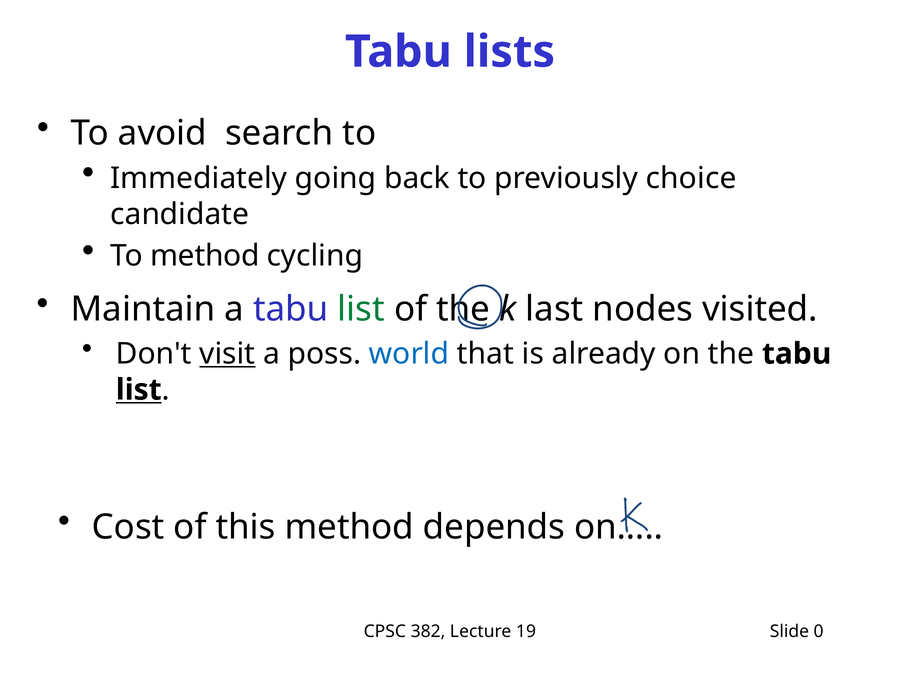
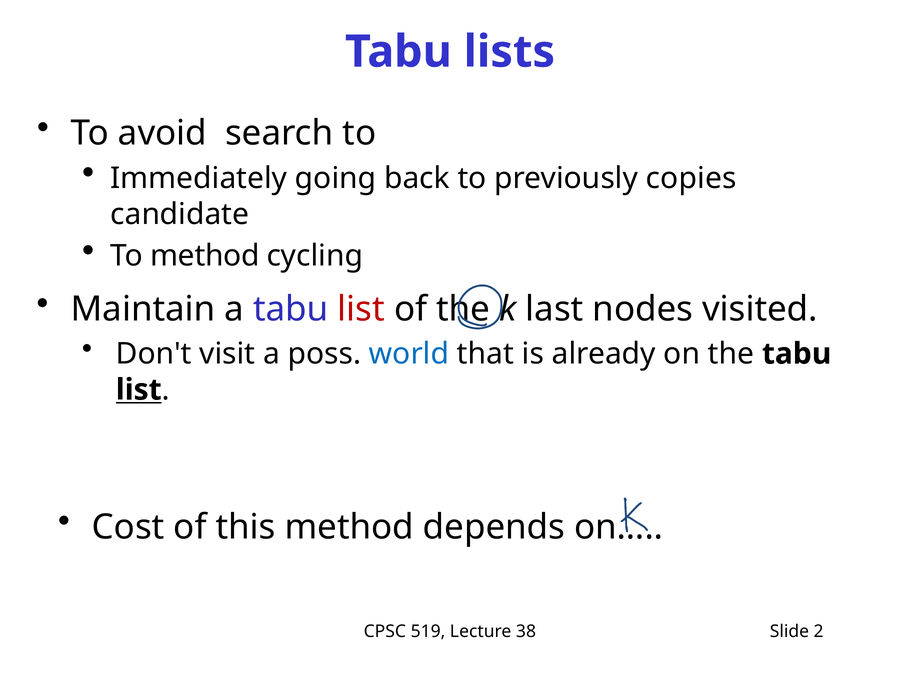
choice: choice -> copies
list at (361, 309) colour: green -> red
visit underline: present -> none
382: 382 -> 519
19: 19 -> 38
0: 0 -> 2
